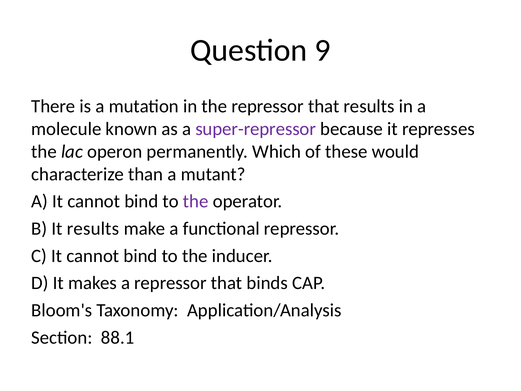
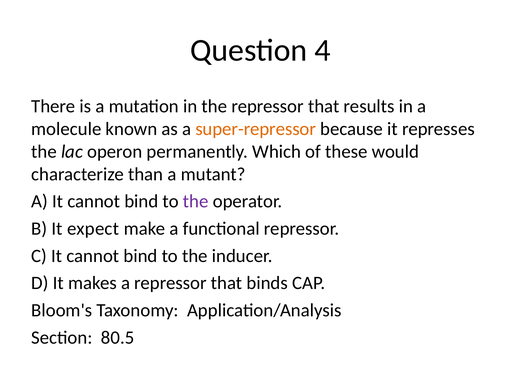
9: 9 -> 4
super-repressor colour: purple -> orange
It results: results -> expect
88.1: 88.1 -> 80.5
